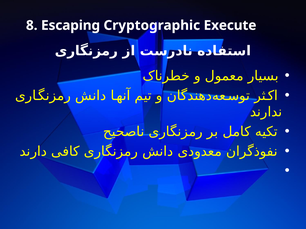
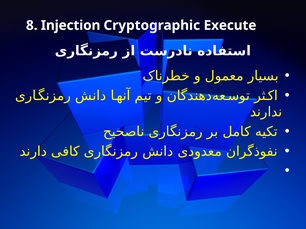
Escaping: Escaping -> Injection
